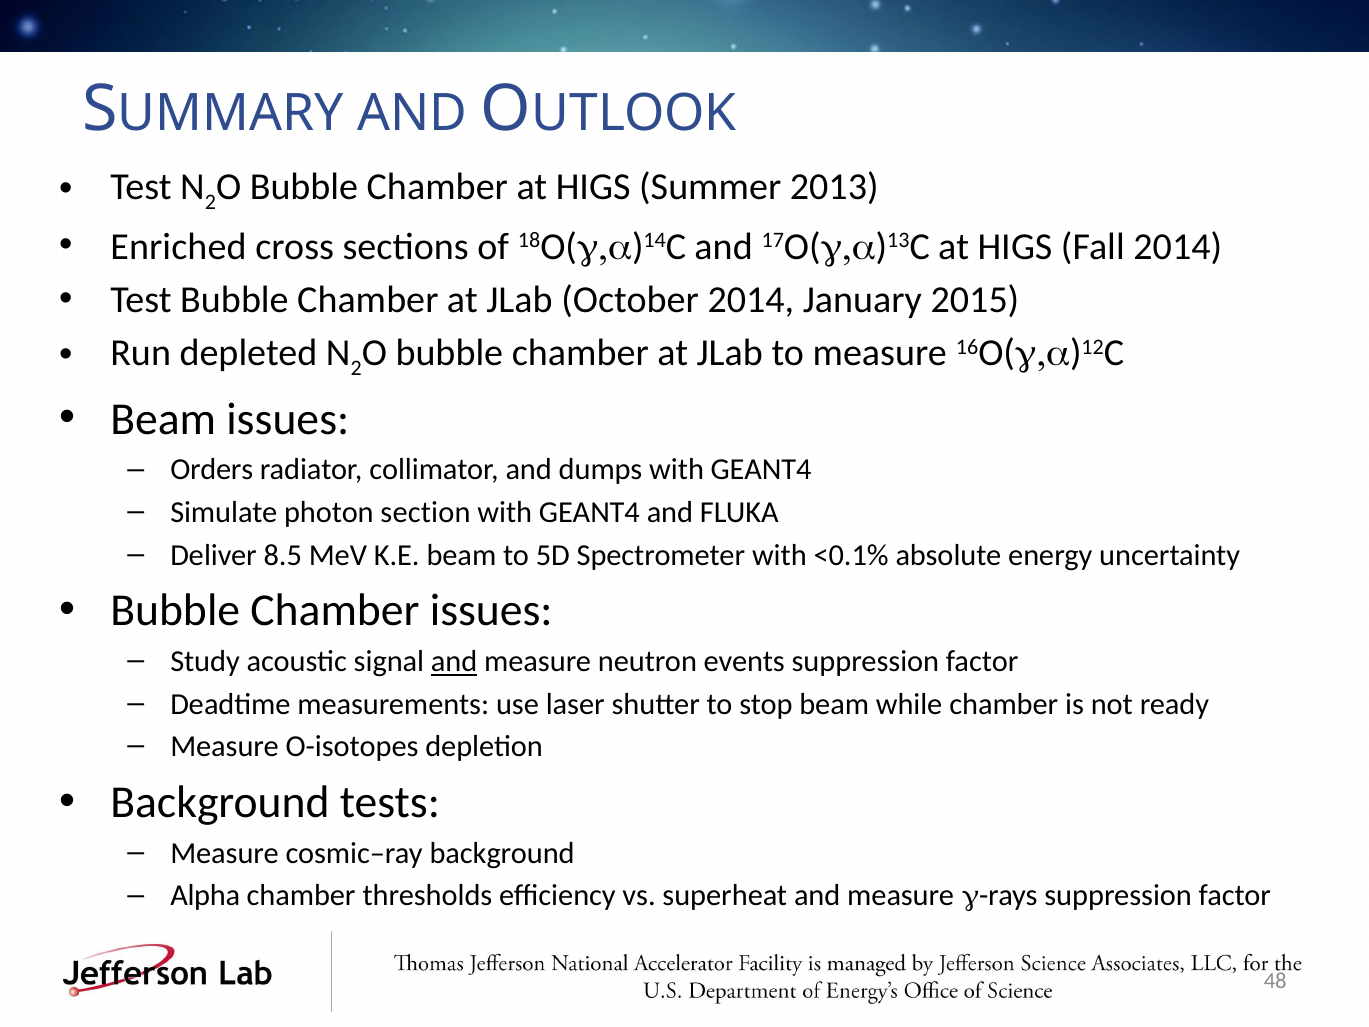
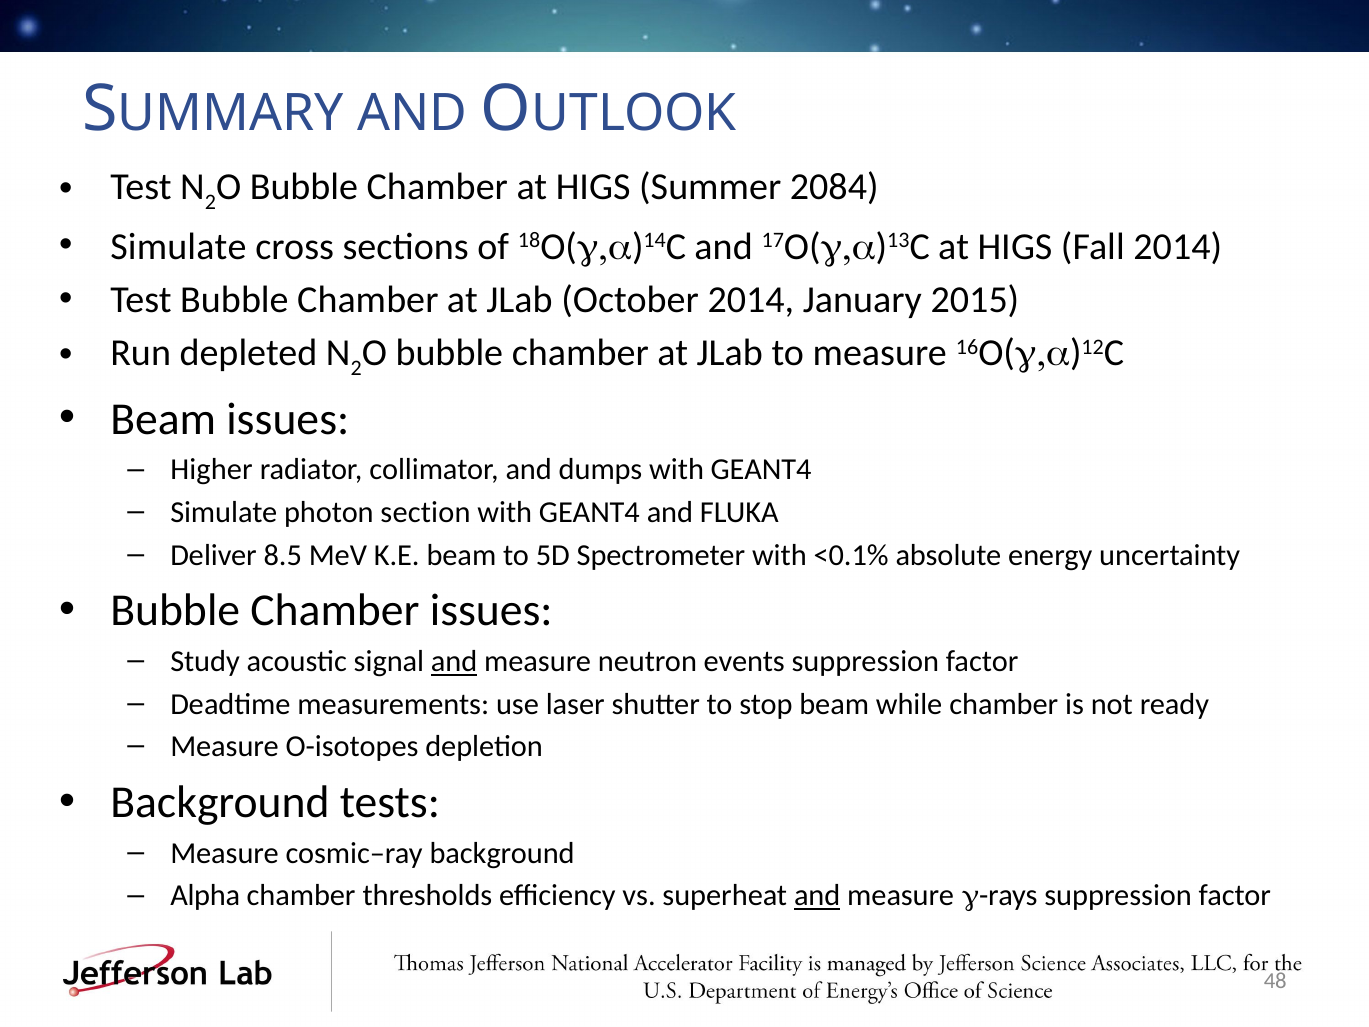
2013: 2013 -> 2084
Enriched at (178, 247): Enriched -> Simulate
Orders: Orders -> Higher
and at (817, 896) underline: none -> present
